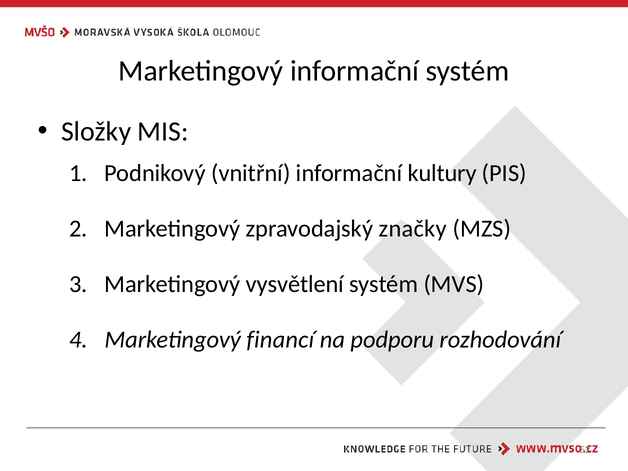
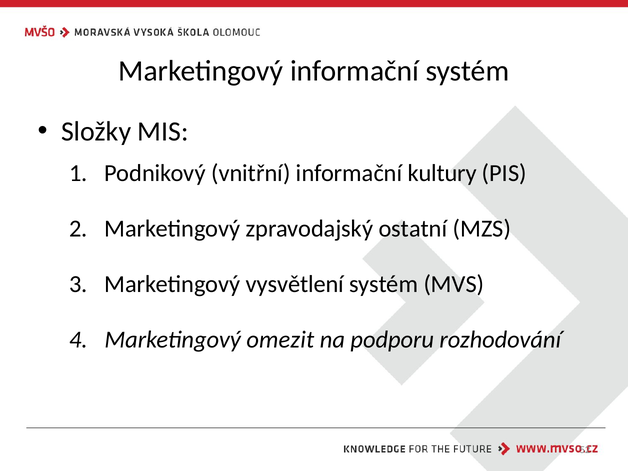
značky: značky -> ostatní
financí: financí -> omezit
